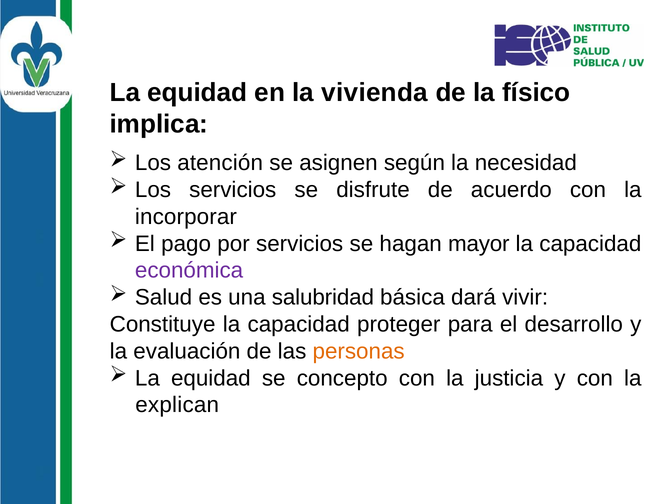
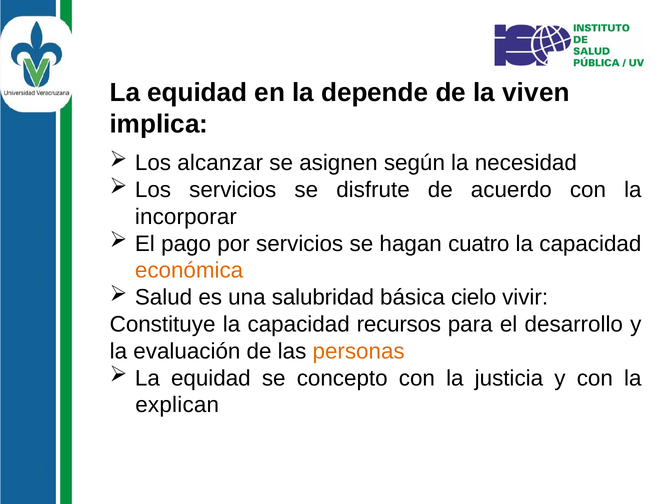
vivienda: vivienda -> depende
físico: físico -> viven
atención: atención -> alcanzar
mayor: mayor -> cuatro
económica colour: purple -> orange
dará: dará -> cielo
proteger: proteger -> recursos
